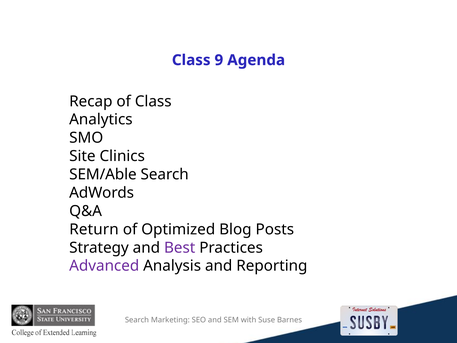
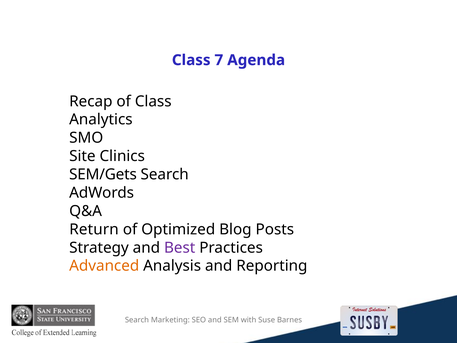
9: 9 -> 7
SEM/Able: SEM/Able -> SEM/Gets
Advanced colour: purple -> orange
